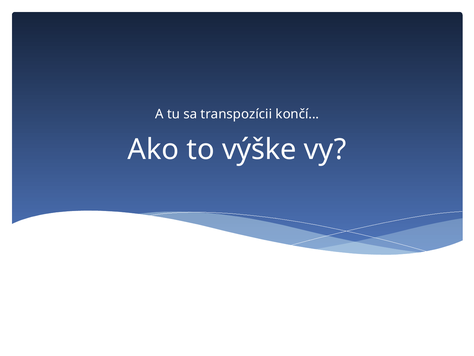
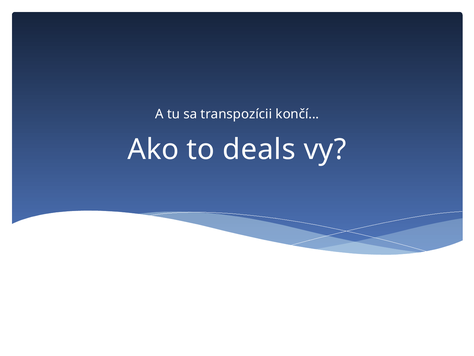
výške: výške -> deals
